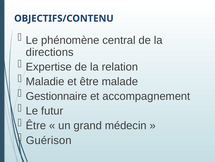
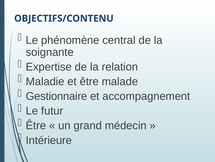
directions: directions -> soignante
Guérison: Guérison -> Intérieure
